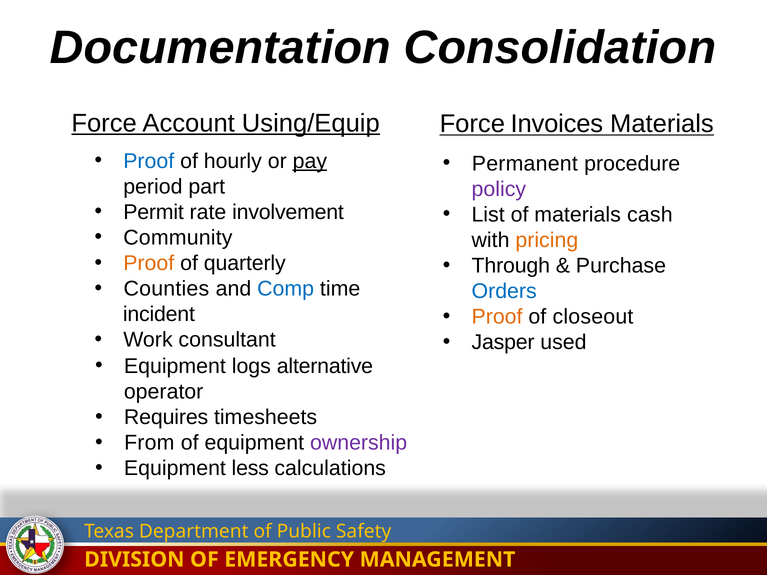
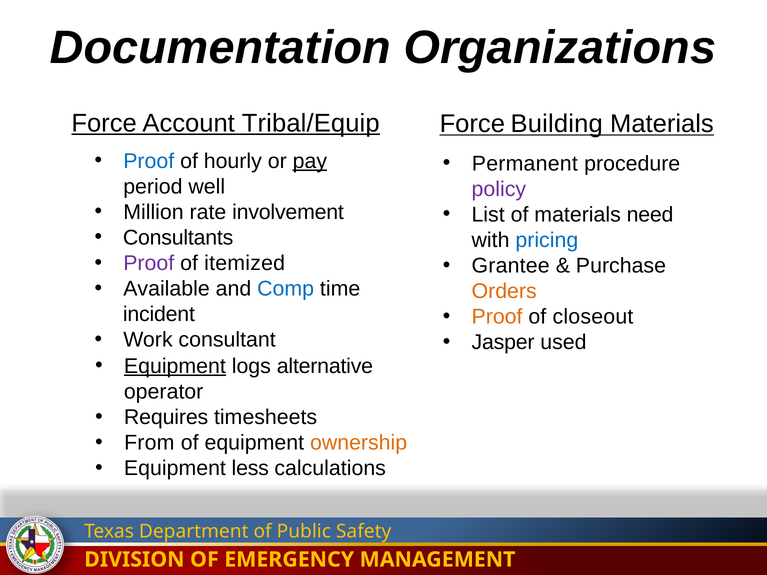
Consolidation: Consolidation -> Organizations
Using/Equip: Using/Equip -> Tribal/Equip
Invoices: Invoices -> Building
part: part -> well
Permit: Permit -> Million
cash: cash -> need
Community: Community -> Consultants
pricing colour: orange -> blue
Proof at (149, 263) colour: orange -> purple
quarterly: quarterly -> itemized
Through: Through -> Grantee
Counties: Counties -> Available
Orders colour: blue -> orange
Equipment at (175, 366) underline: none -> present
ownership colour: purple -> orange
